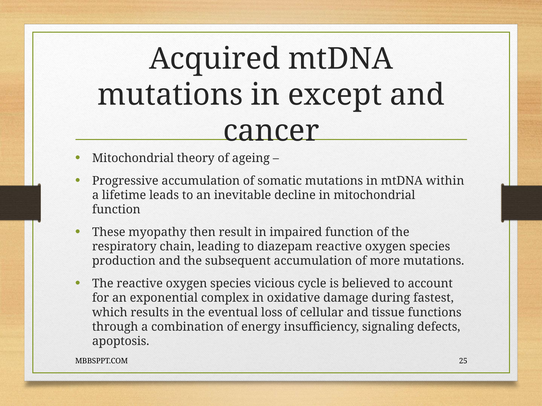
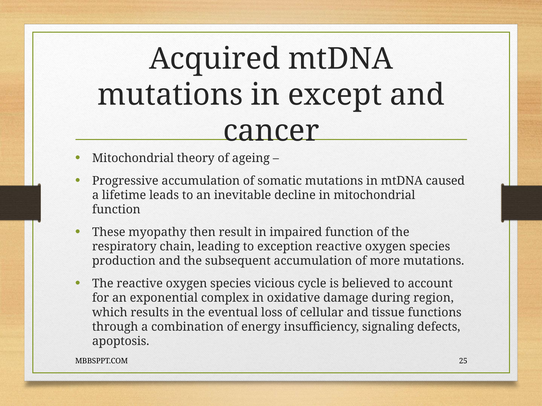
within: within -> caused
diazepam: diazepam -> exception
fastest: fastest -> region
